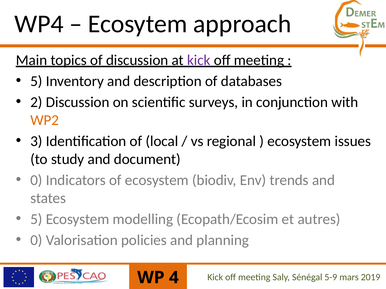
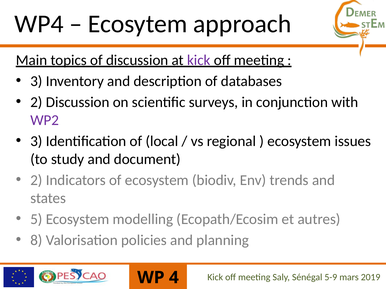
5 at (36, 81): 5 -> 3
WP2 colour: orange -> purple
0 at (36, 180): 0 -> 2
0 at (36, 240): 0 -> 8
